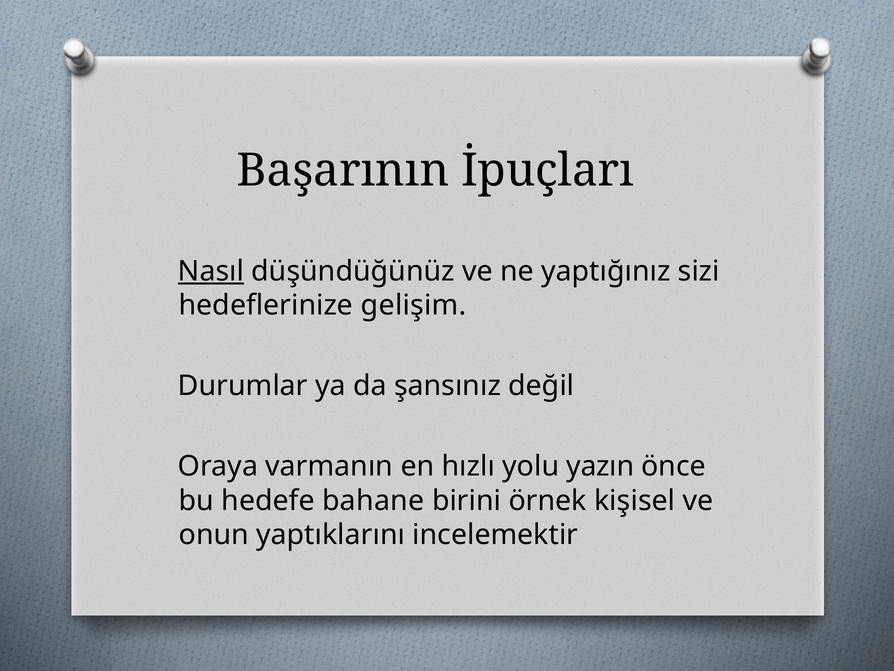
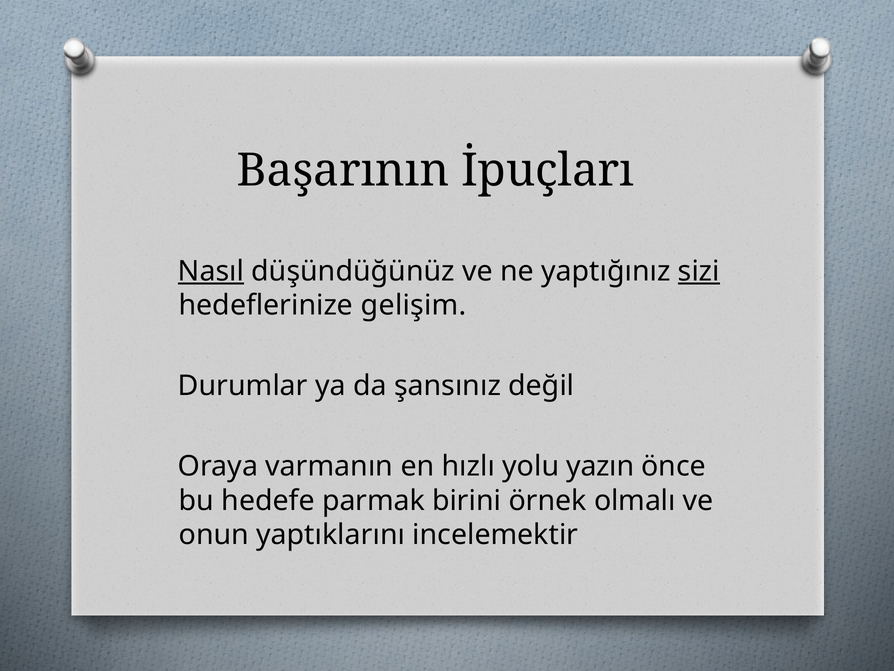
sizi underline: none -> present
bahane: bahane -> parmak
kişisel: kişisel -> olmalı
